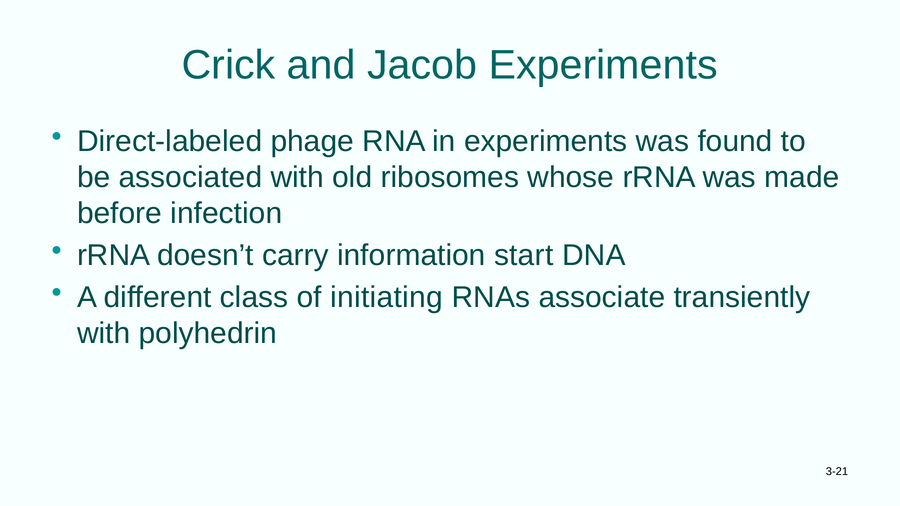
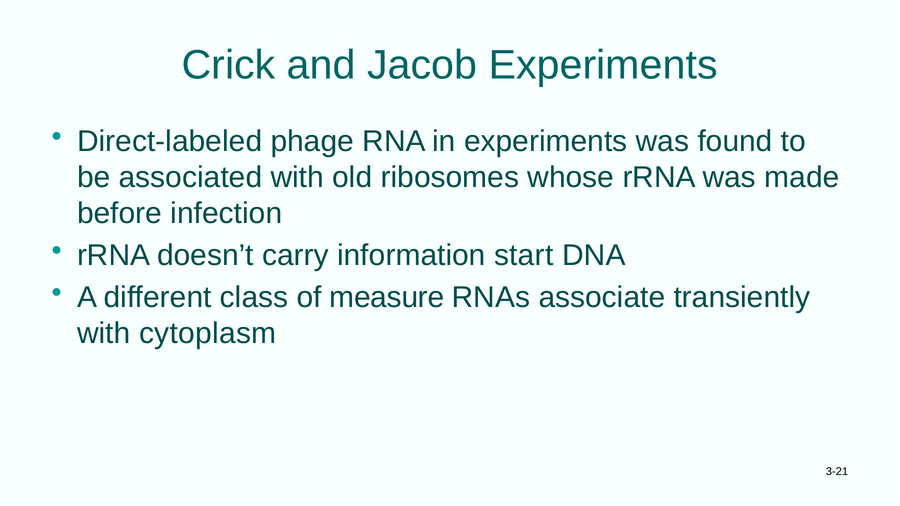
initiating: initiating -> measure
polyhedrin: polyhedrin -> cytoplasm
